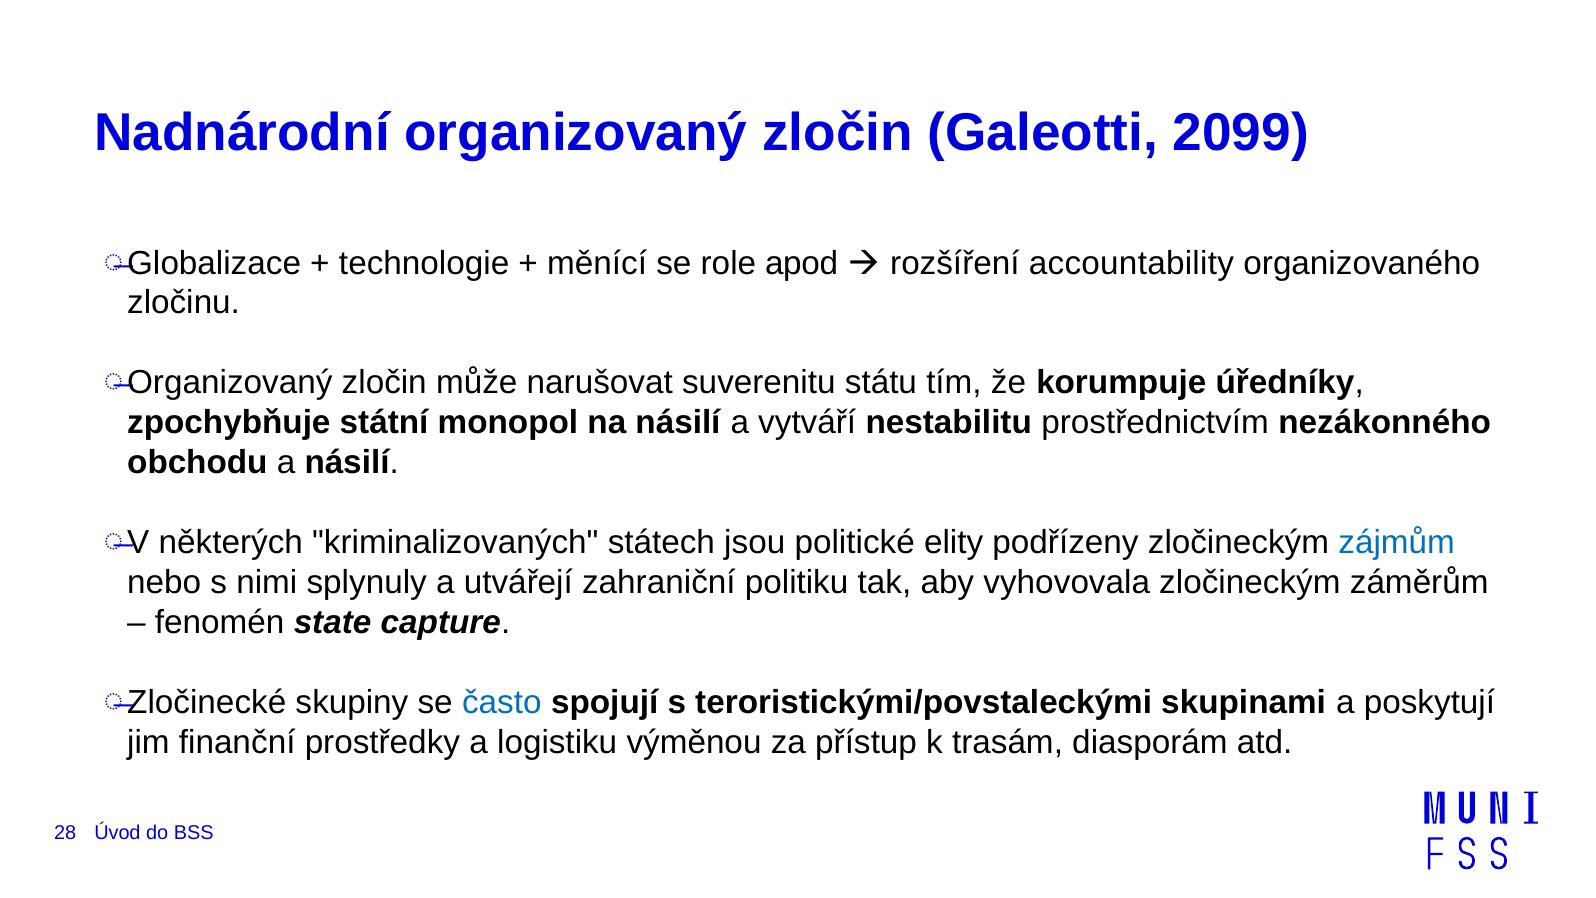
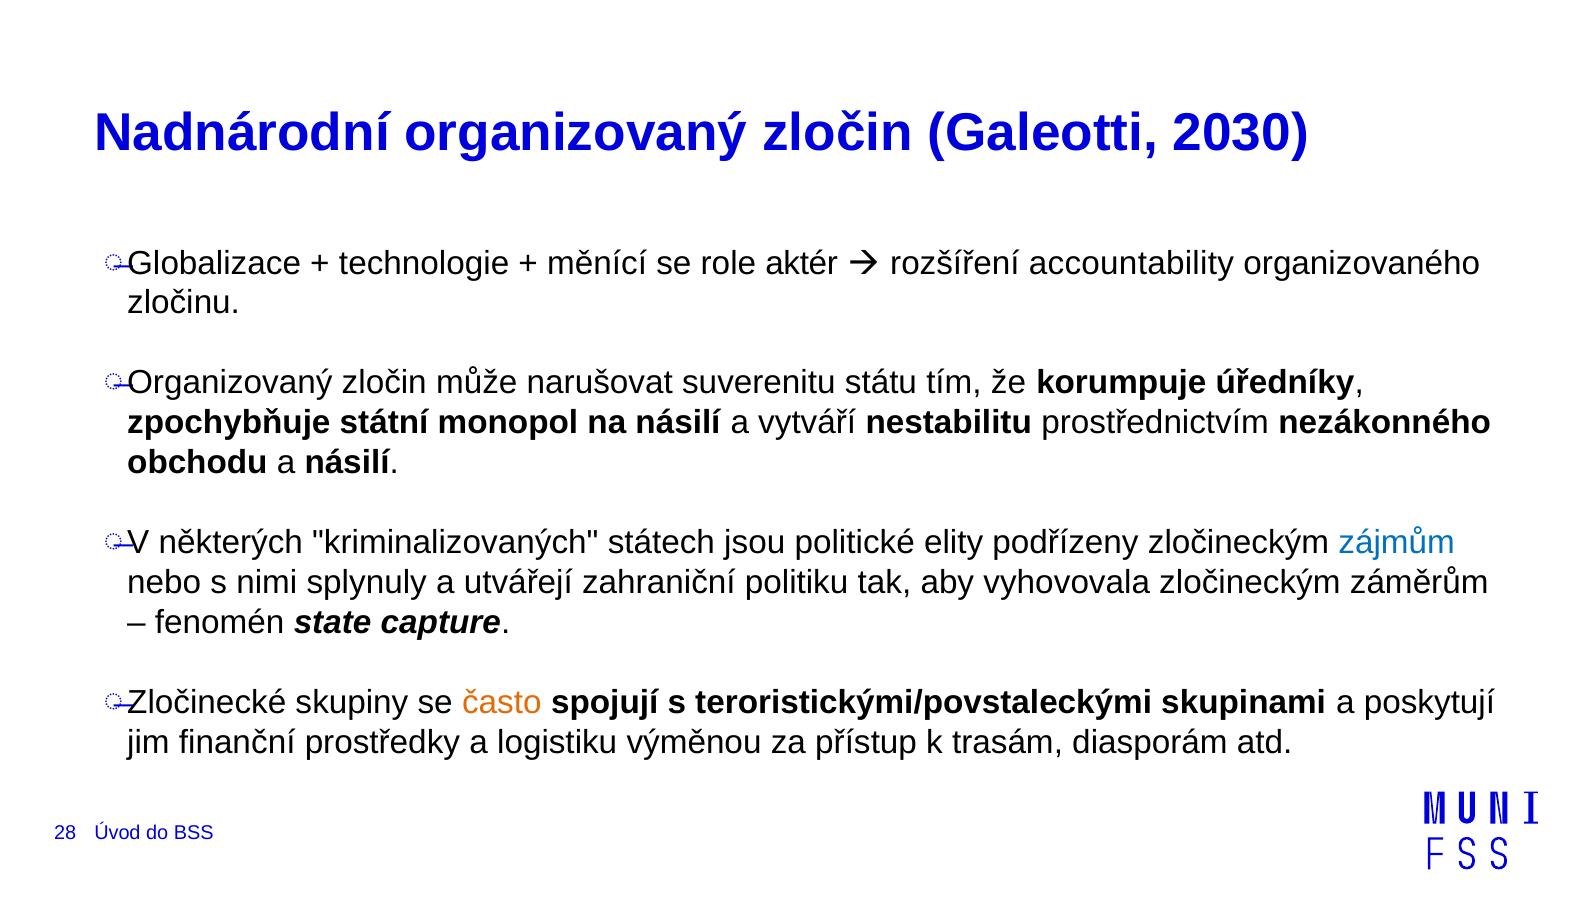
2099: 2099 -> 2030
apod: apod -> aktér
často colour: blue -> orange
